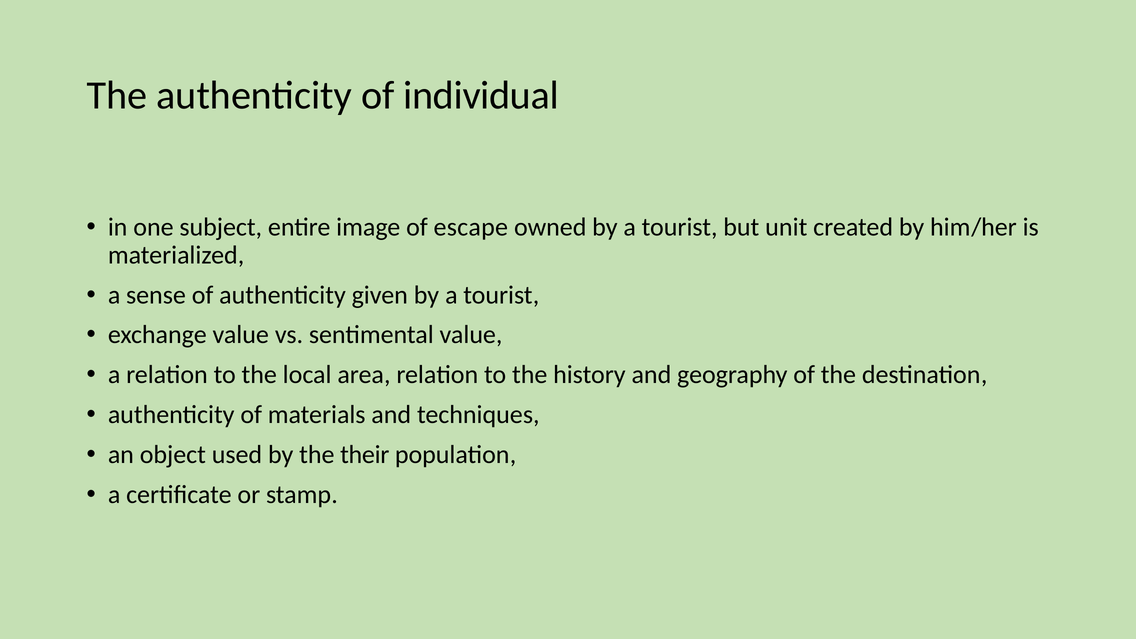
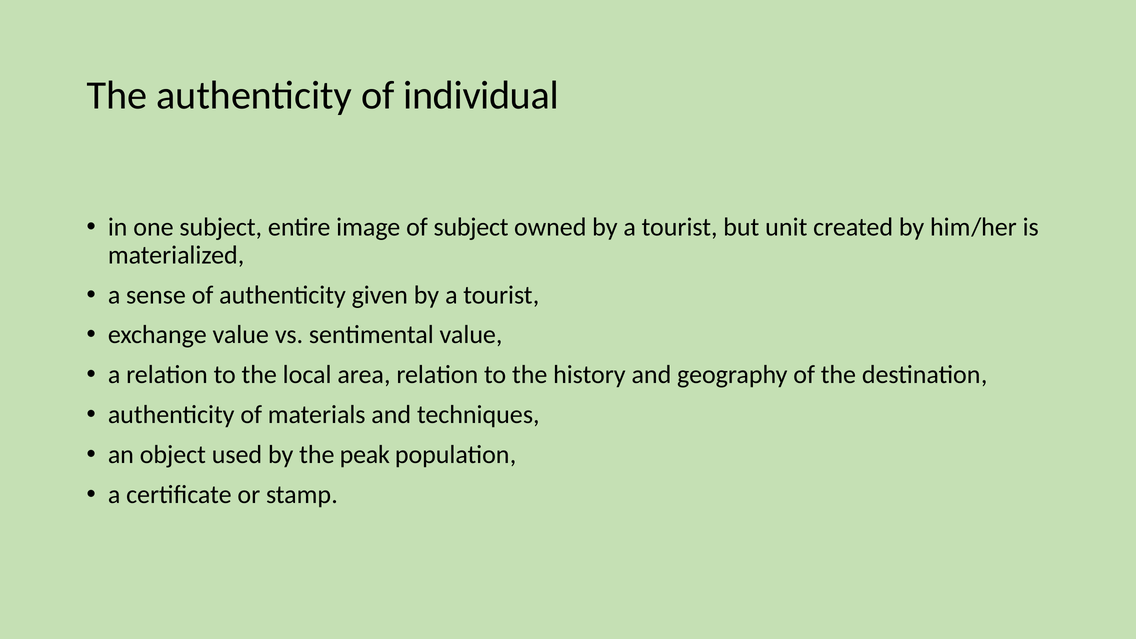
of escape: escape -> subject
their: their -> peak
